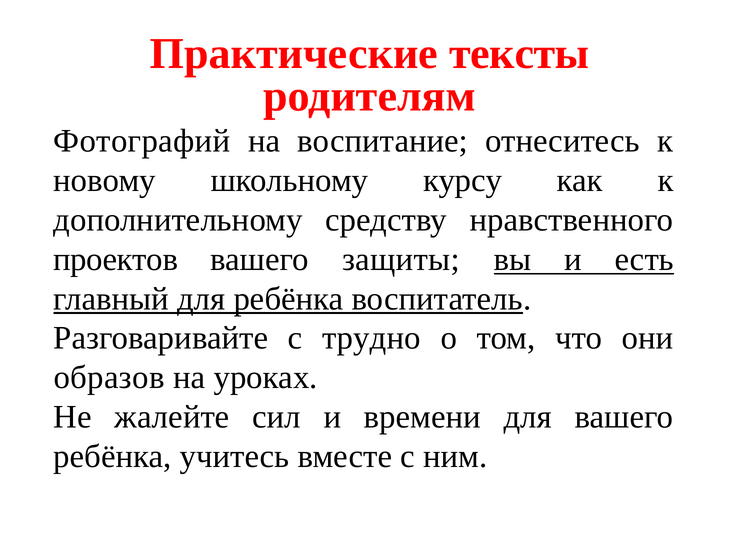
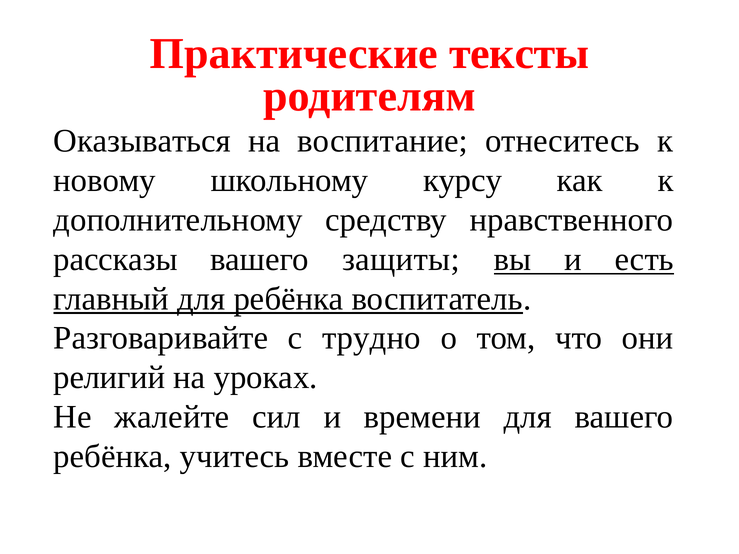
Фотографий: Фотографий -> Оказываться
проектов: проектов -> рассказы
образов: образов -> религий
